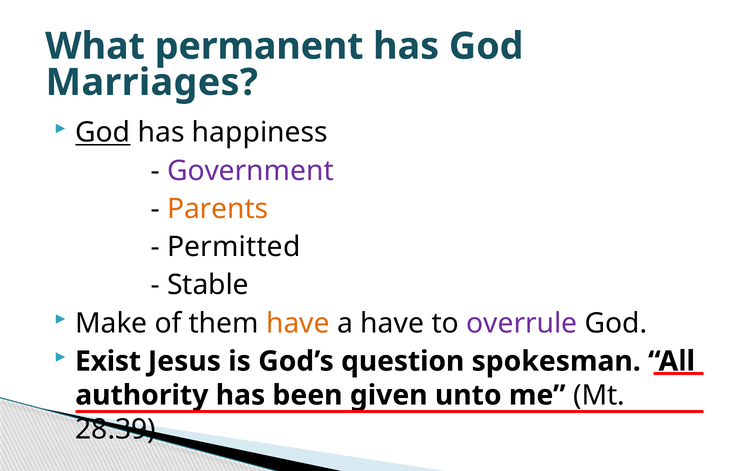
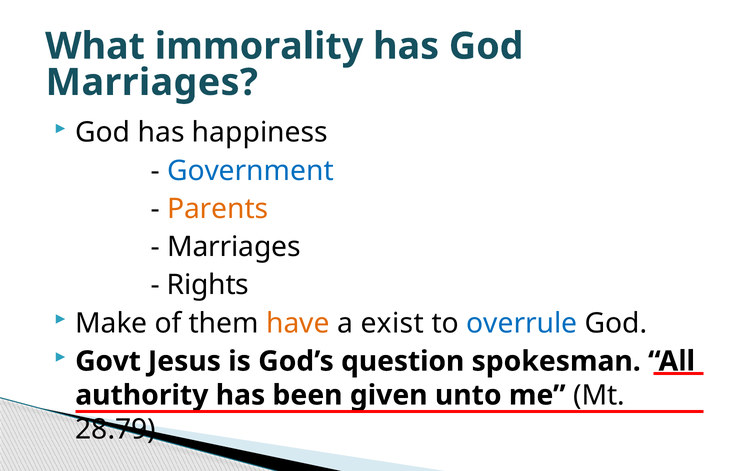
permanent: permanent -> immorality
God at (103, 133) underline: present -> none
Government colour: purple -> blue
Permitted at (234, 247): Permitted -> Marriages
Stable: Stable -> Rights
a have: have -> exist
overrule colour: purple -> blue
Exist: Exist -> Govt
28:39: 28:39 -> 28:79
